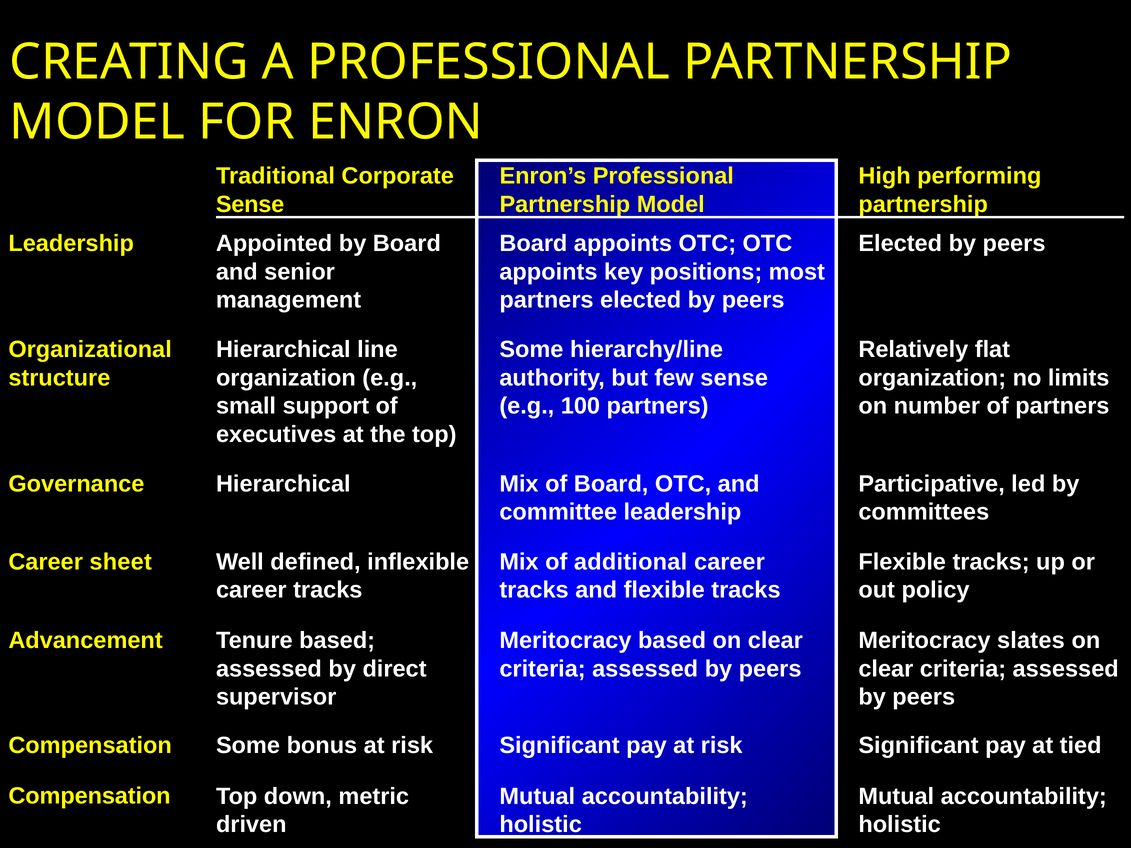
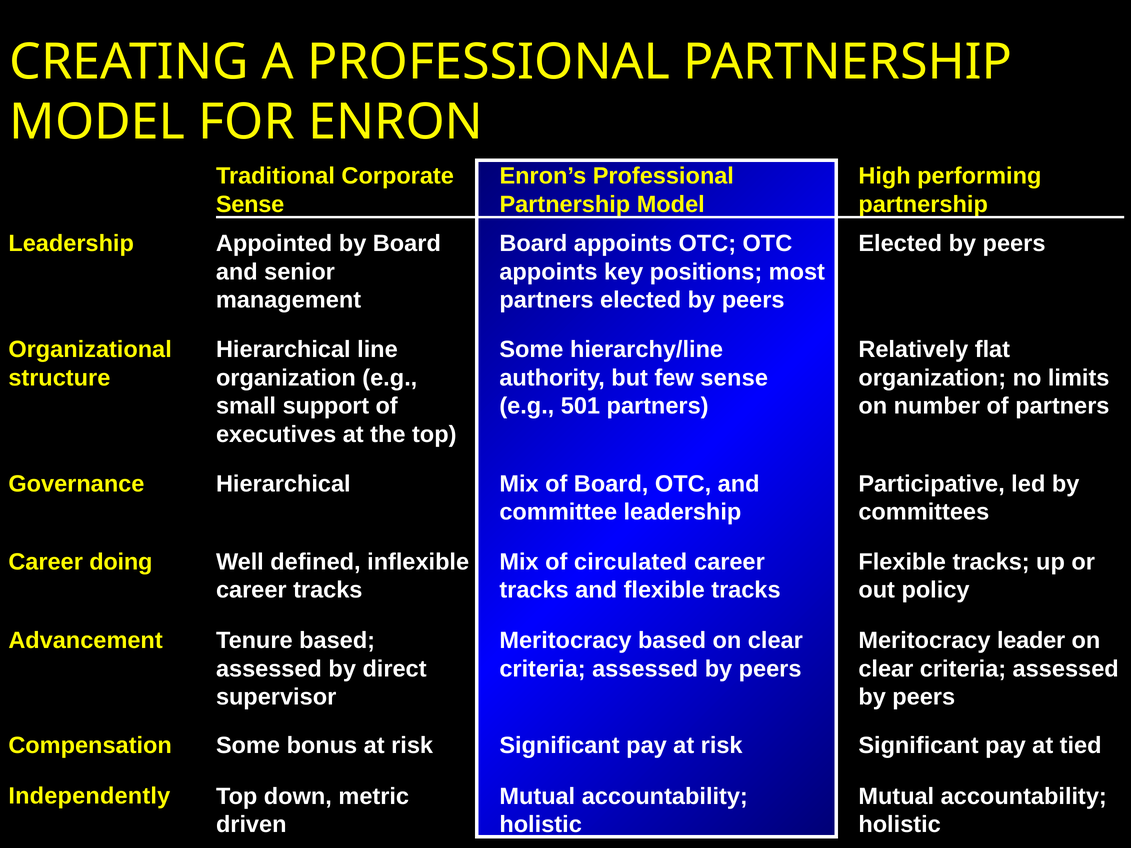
100: 100 -> 501
sheet: sheet -> doing
additional: additional -> circulated
slates: slates -> leader
Compensation at (90, 796): Compensation -> Independently
